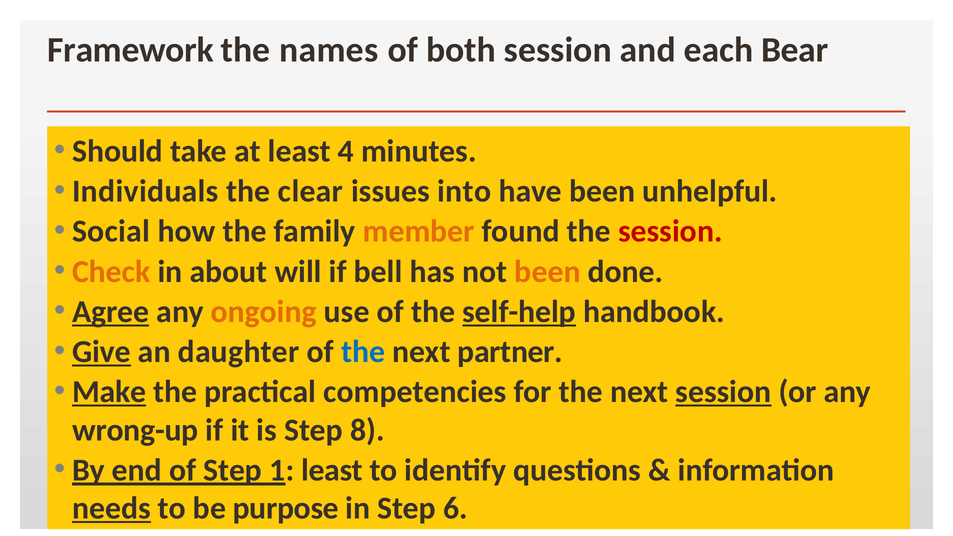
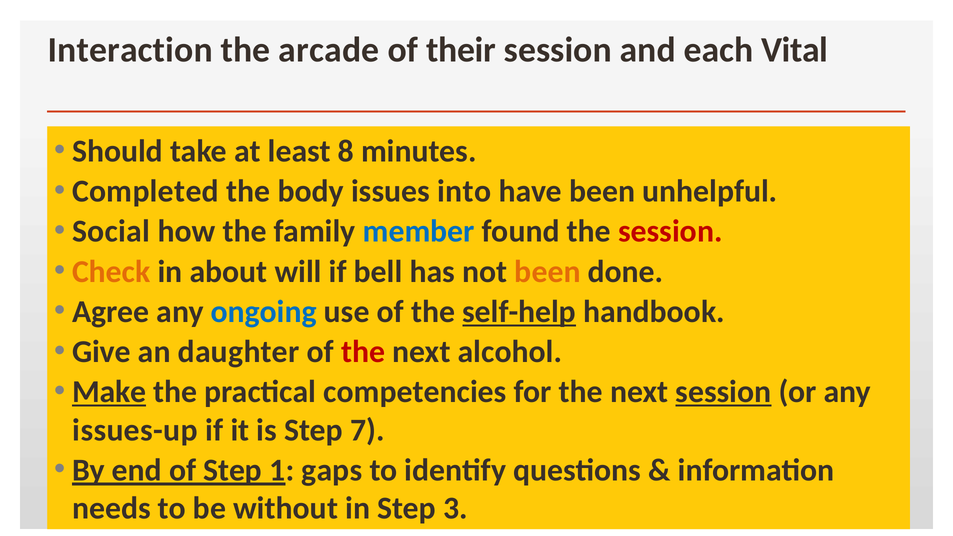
Framework: Framework -> Interaction
names: names -> arcade
both: both -> their
Bear: Bear -> Vital
4: 4 -> 8
Individuals: Individuals -> Completed
clear: clear -> body
member colour: orange -> blue
Agree underline: present -> none
ongoing colour: orange -> blue
Give underline: present -> none
the at (363, 352) colour: blue -> red
partner: partner -> alcohol
wrong-up: wrong-up -> issues-up
8: 8 -> 7
1 least: least -> gaps
needs underline: present -> none
purpose: purpose -> without
6: 6 -> 3
